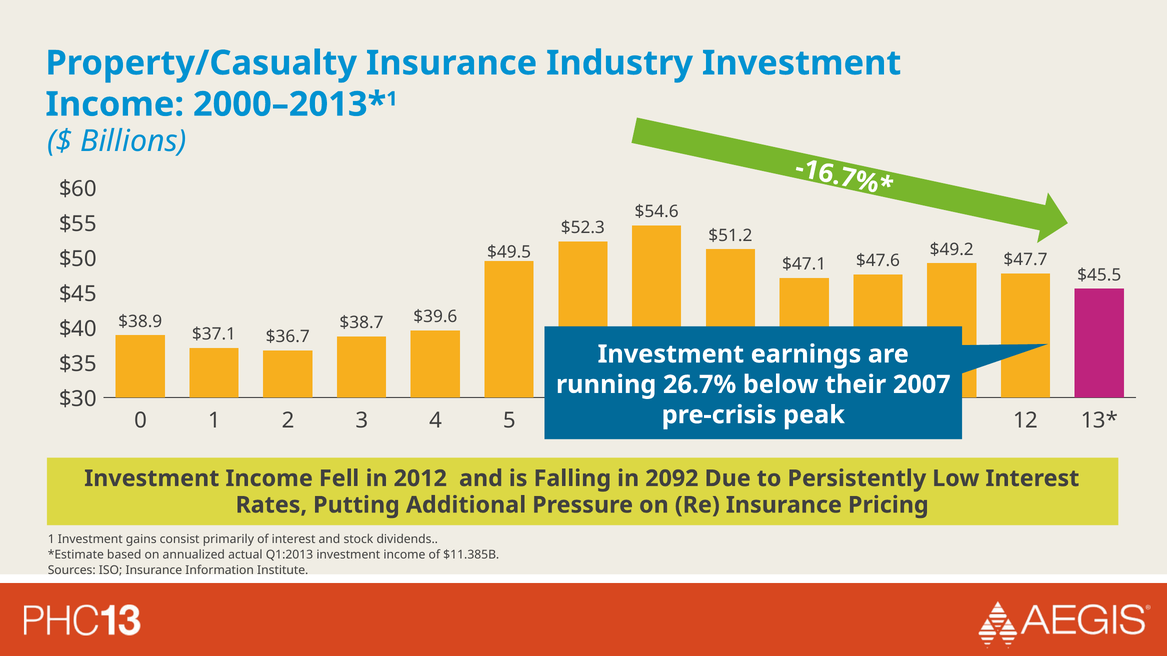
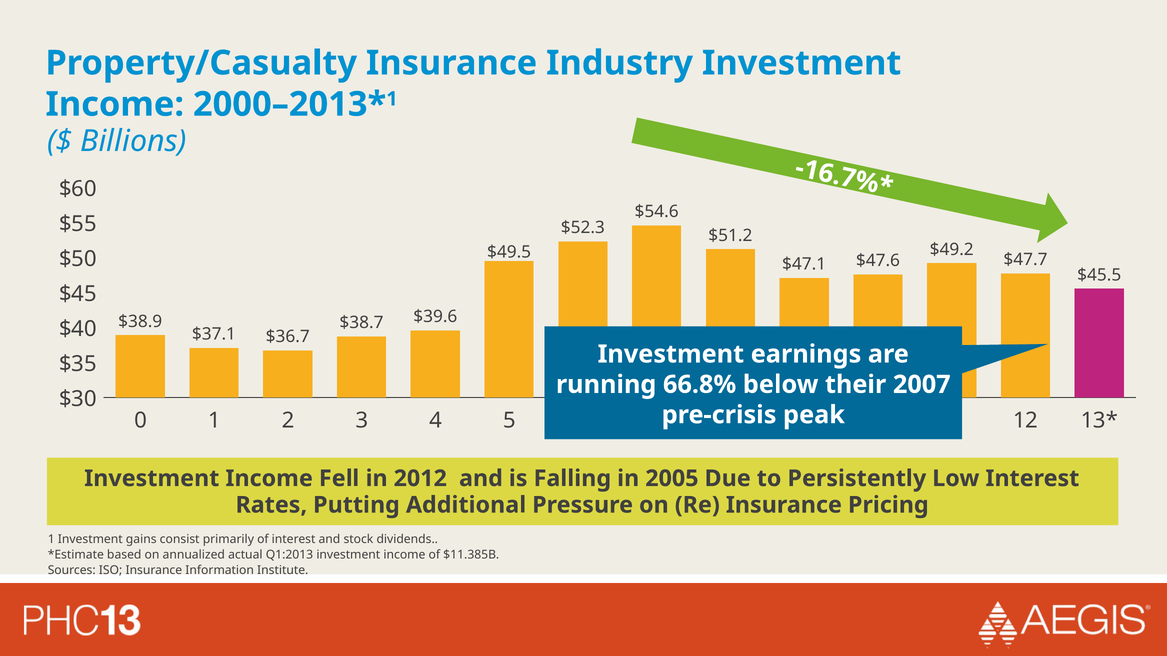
26.7%: 26.7% -> 66.8%
2092: 2092 -> 2005
